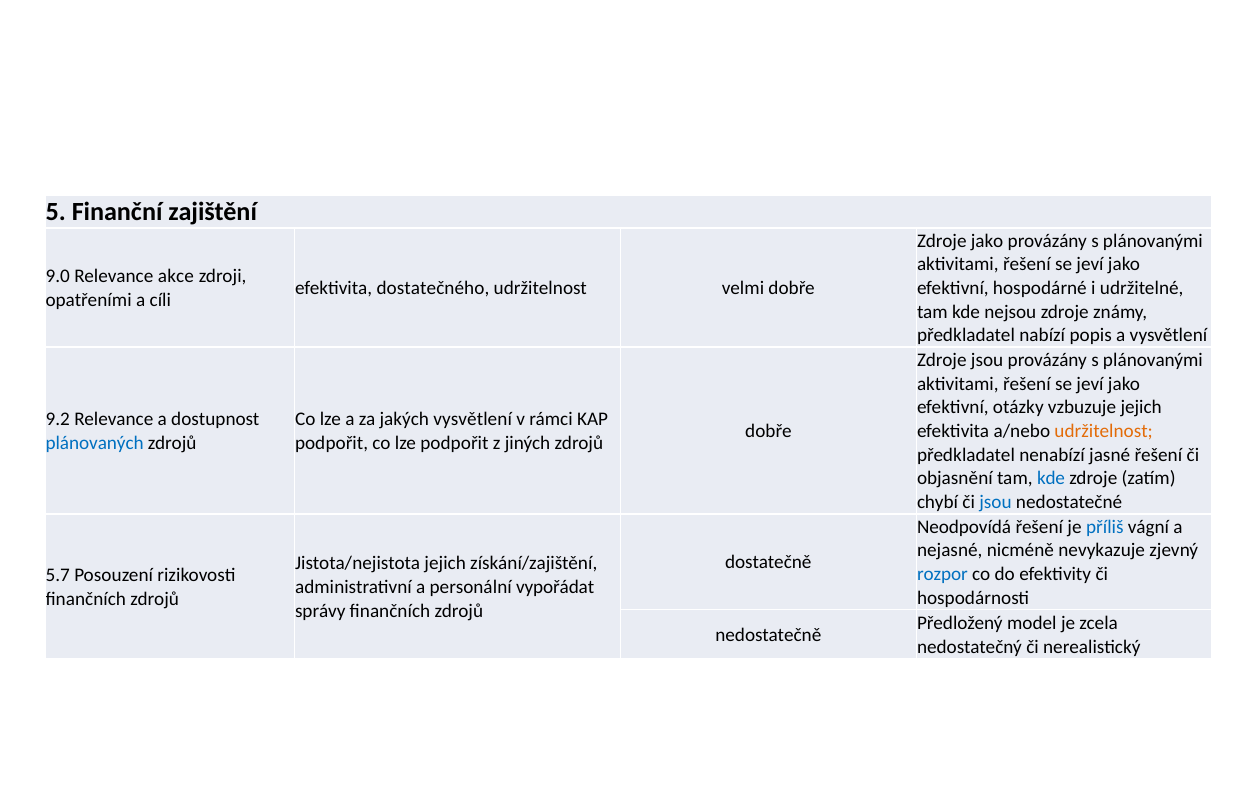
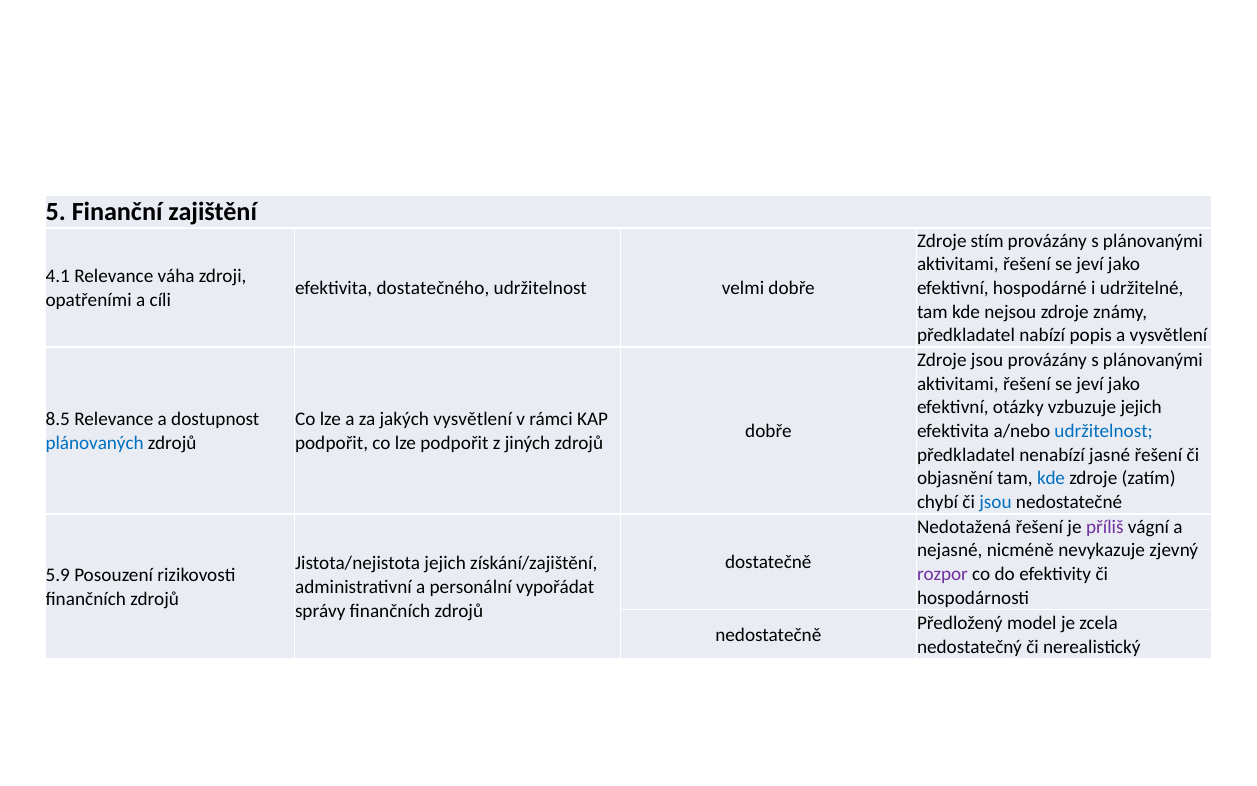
Zdroje jako: jako -> stím
9.0: 9.0 -> 4.1
akce: akce -> váha
9.2: 9.2 -> 8.5
udržitelnost at (1104, 431) colour: orange -> blue
Neodpovídá: Neodpovídá -> Nedotažená
příliš colour: blue -> purple
rozpor colour: blue -> purple
5.7: 5.7 -> 5.9
